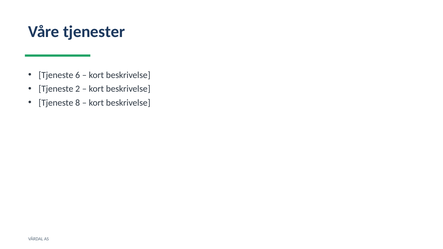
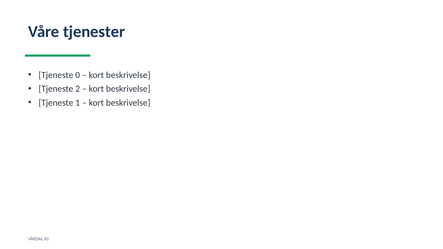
6: 6 -> 0
8: 8 -> 1
